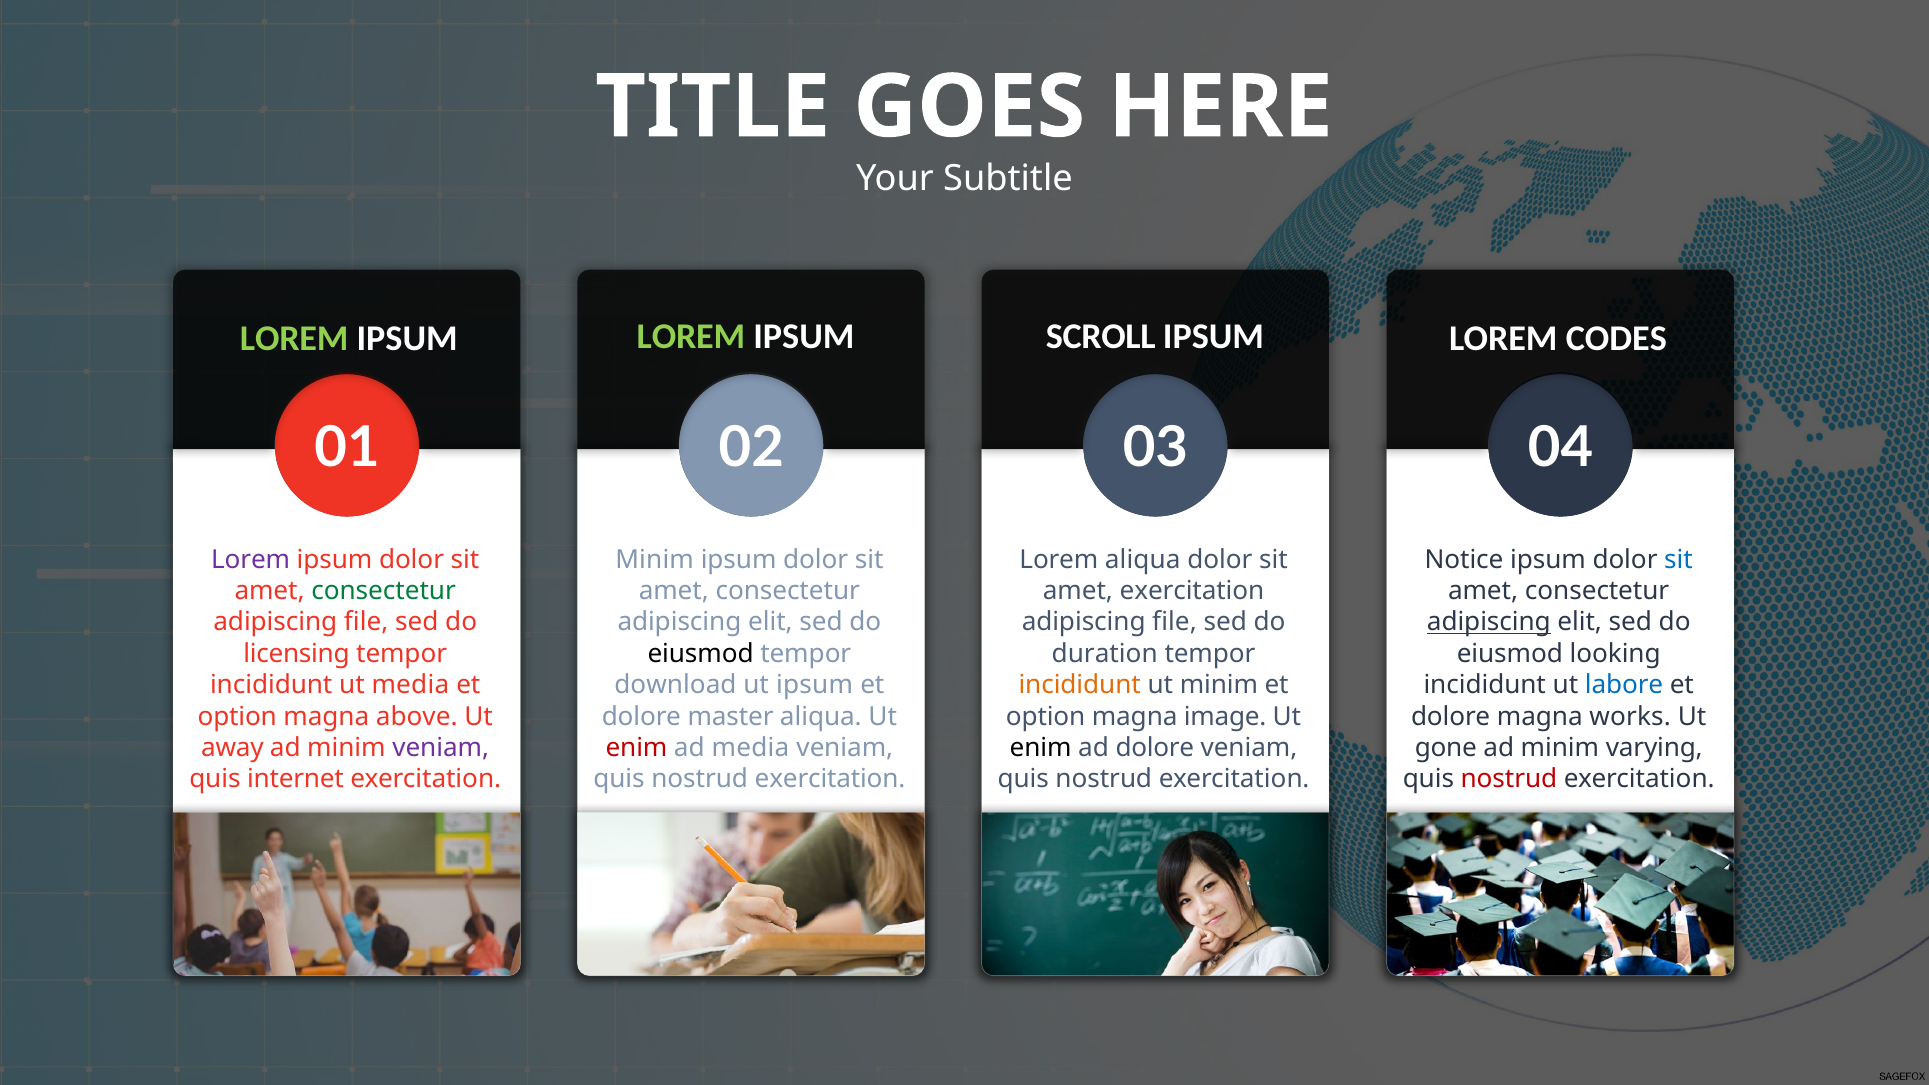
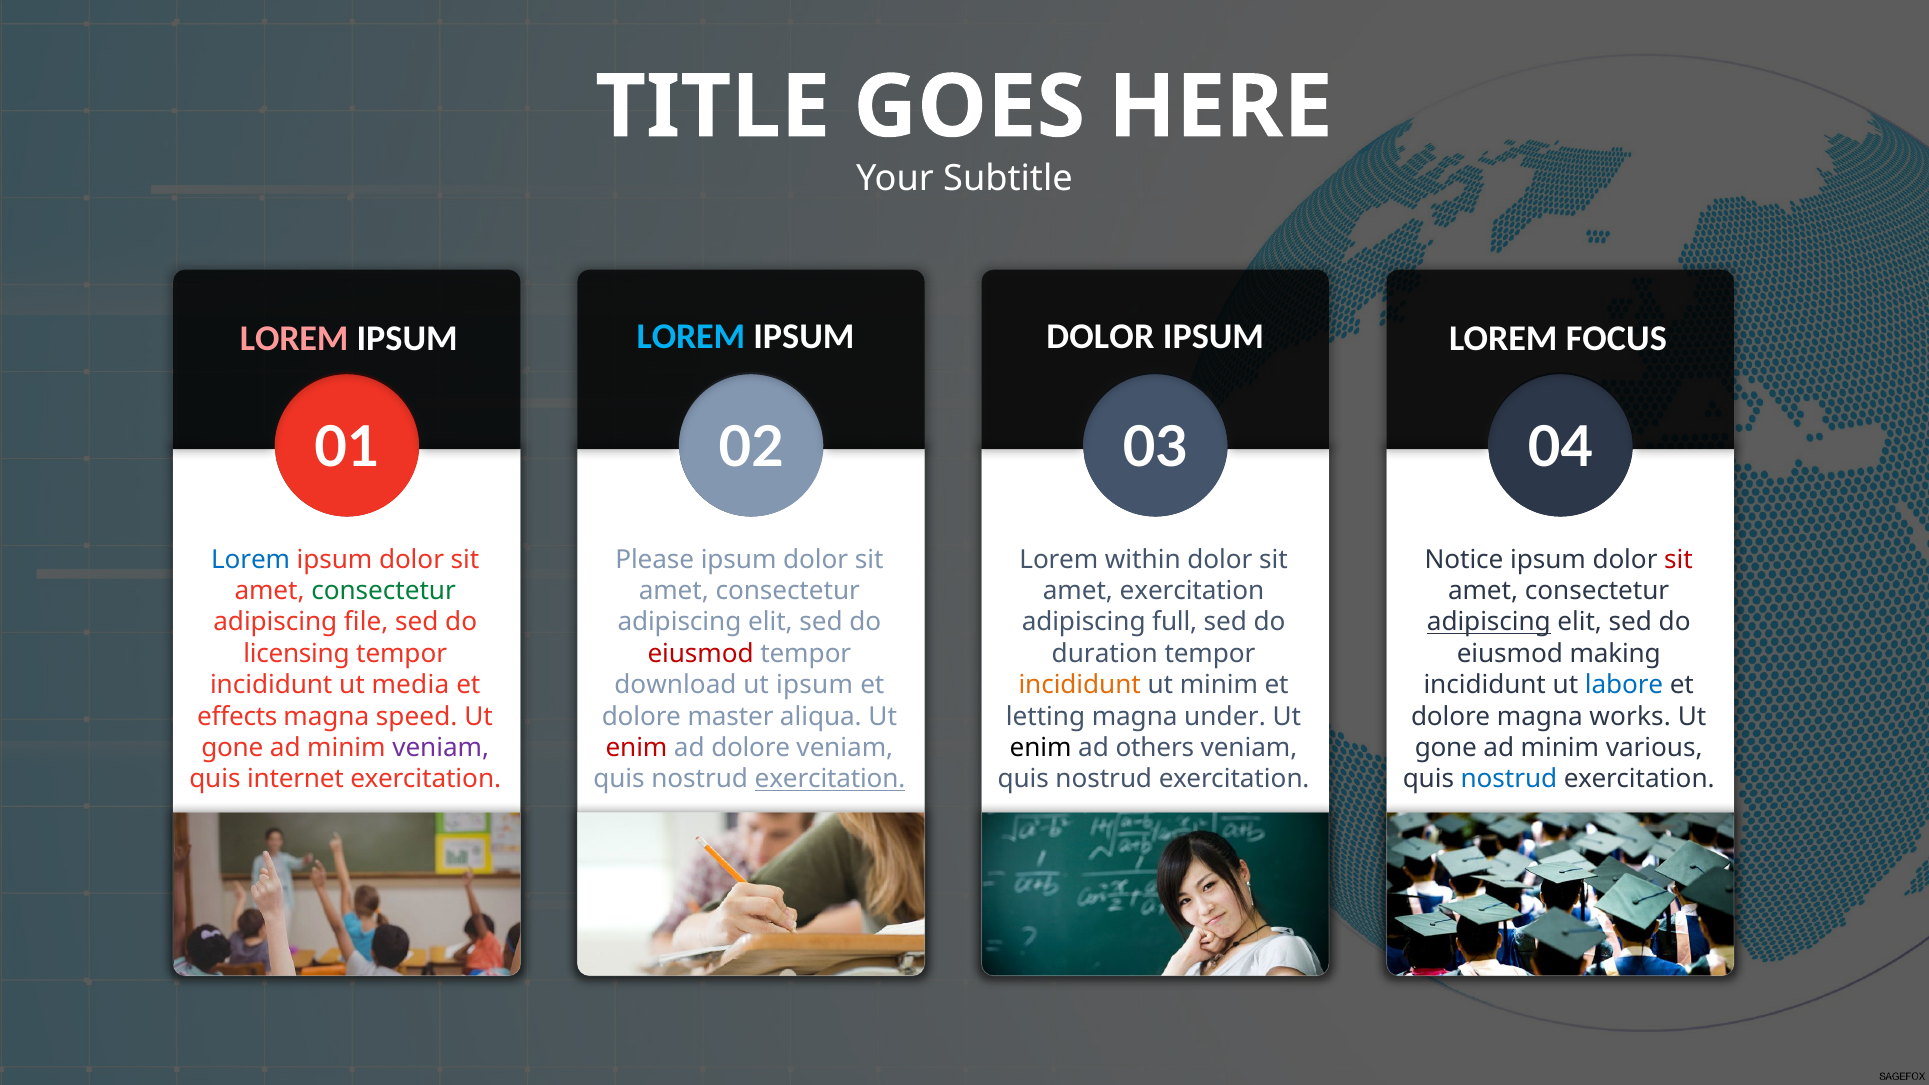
LOREM at (691, 337) colour: light green -> light blue
SCROLL at (1101, 336): SCROLL -> DOLOR
CODES: CODES -> FOCUS
LOREM at (294, 339) colour: light green -> pink
Lorem at (251, 560) colour: purple -> blue
Minim at (655, 560): Minim -> Please
Lorem aliqua: aliqua -> within
sit at (1679, 560) colour: blue -> red
file at (1175, 622): file -> full
eiusmod at (701, 654) colour: black -> red
looking: looking -> making
option at (237, 716): option -> effects
above: above -> speed
option at (1046, 716): option -> letting
image: image -> under
away at (232, 748): away -> gone
ad media: media -> dolore
ad dolore: dolore -> others
varying: varying -> various
exercitation at (830, 779) underline: none -> present
nostrud at (1509, 779) colour: red -> blue
